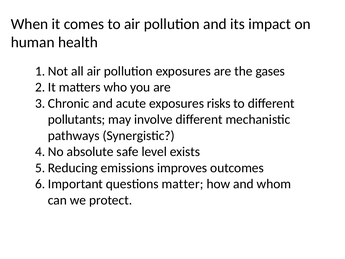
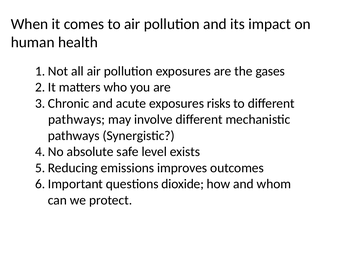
pollutants at (77, 119): pollutants -> pathways
matter: matter -> dioxide
